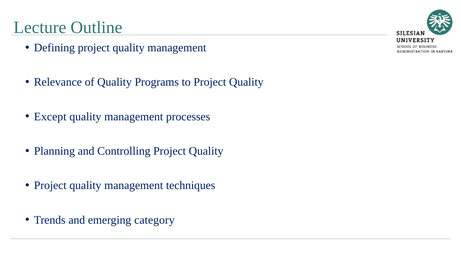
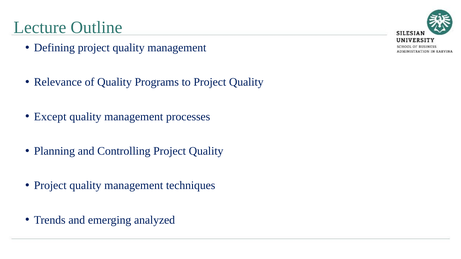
category: category -> analyzed
